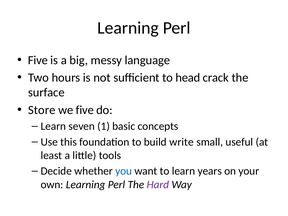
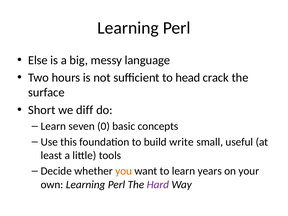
Five at (38, 60): Five -> Else
Store: Store -> Short
we five: five -> diff
1: 1 -> 0
you colour: blue -> orange
